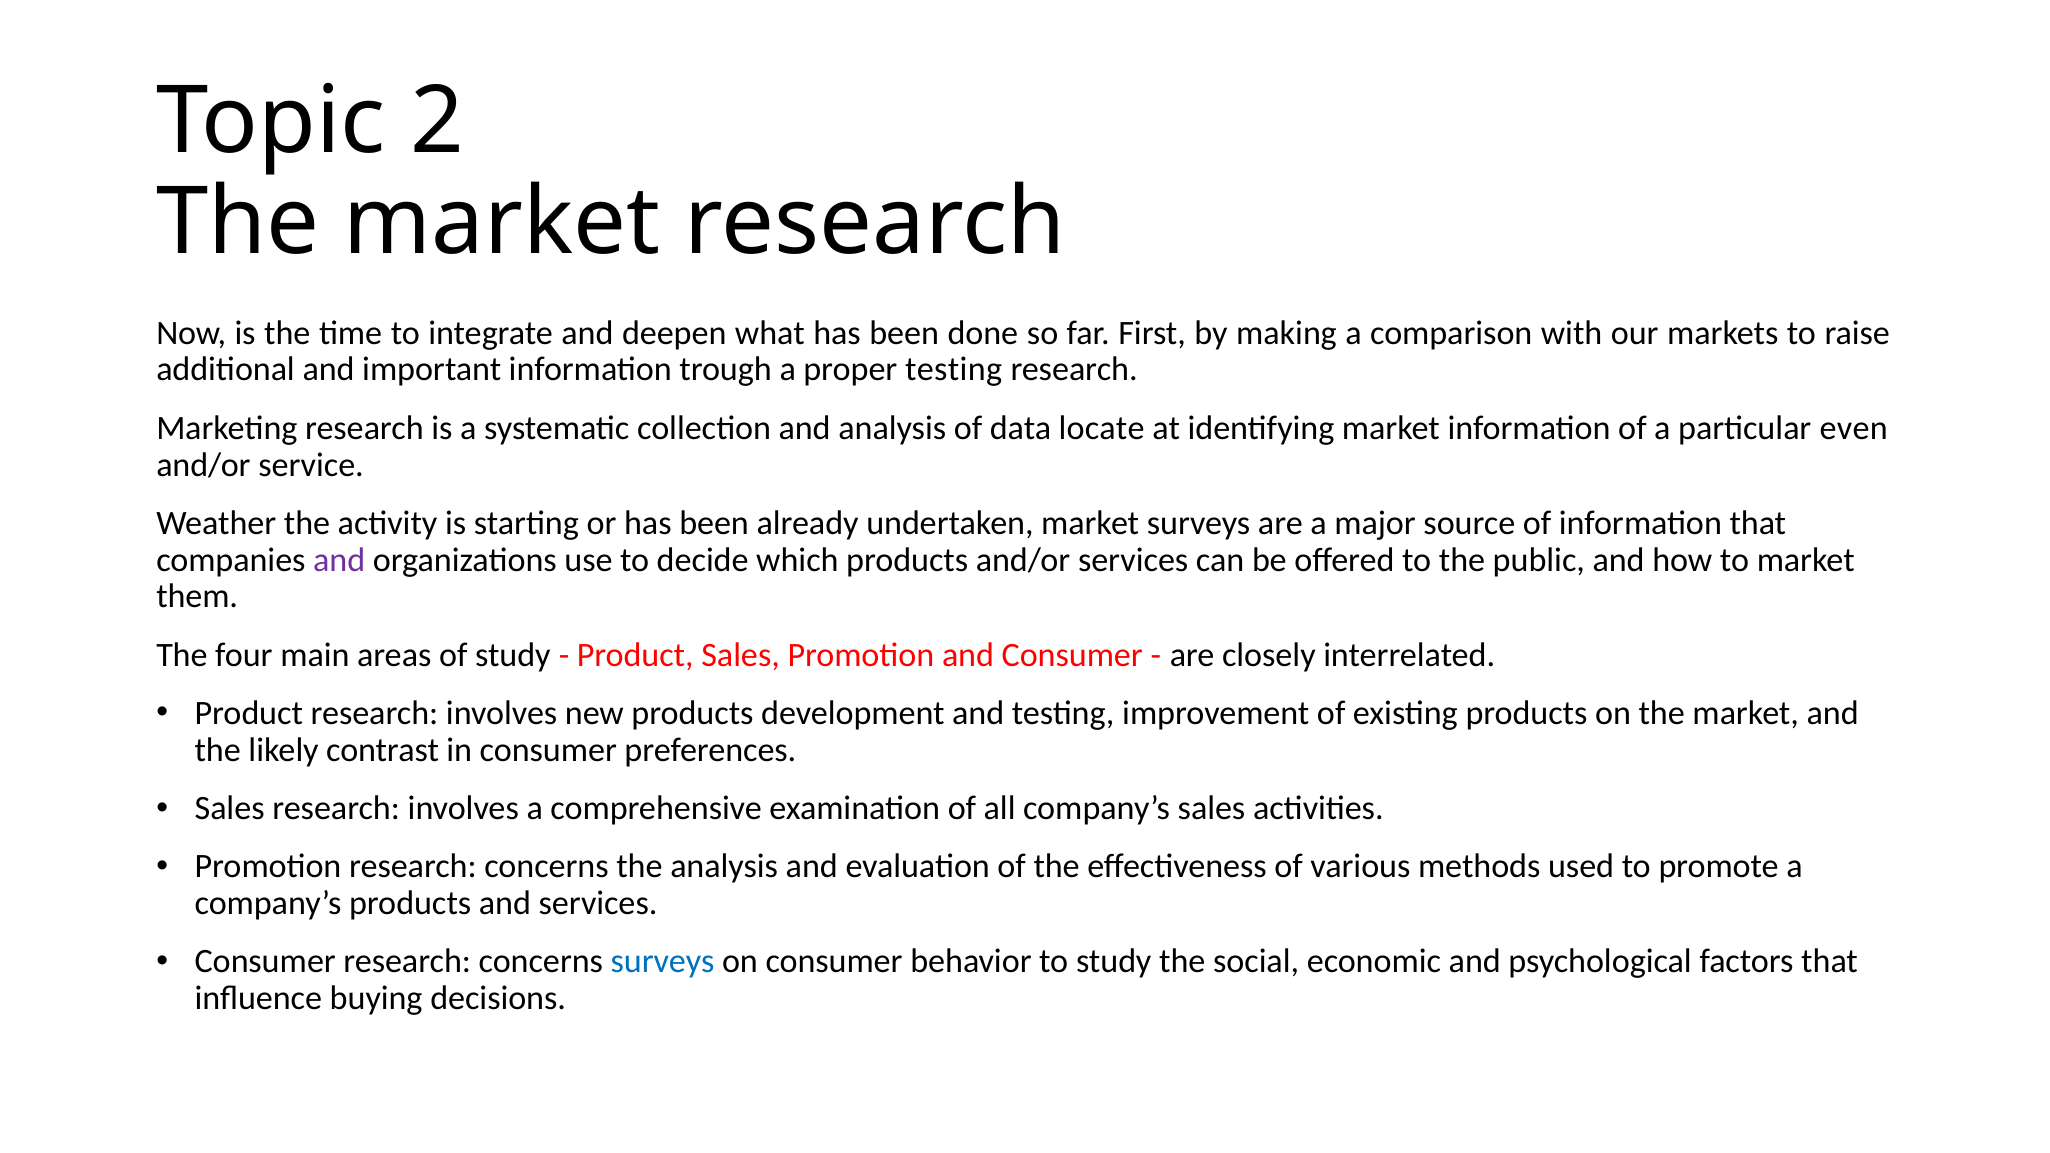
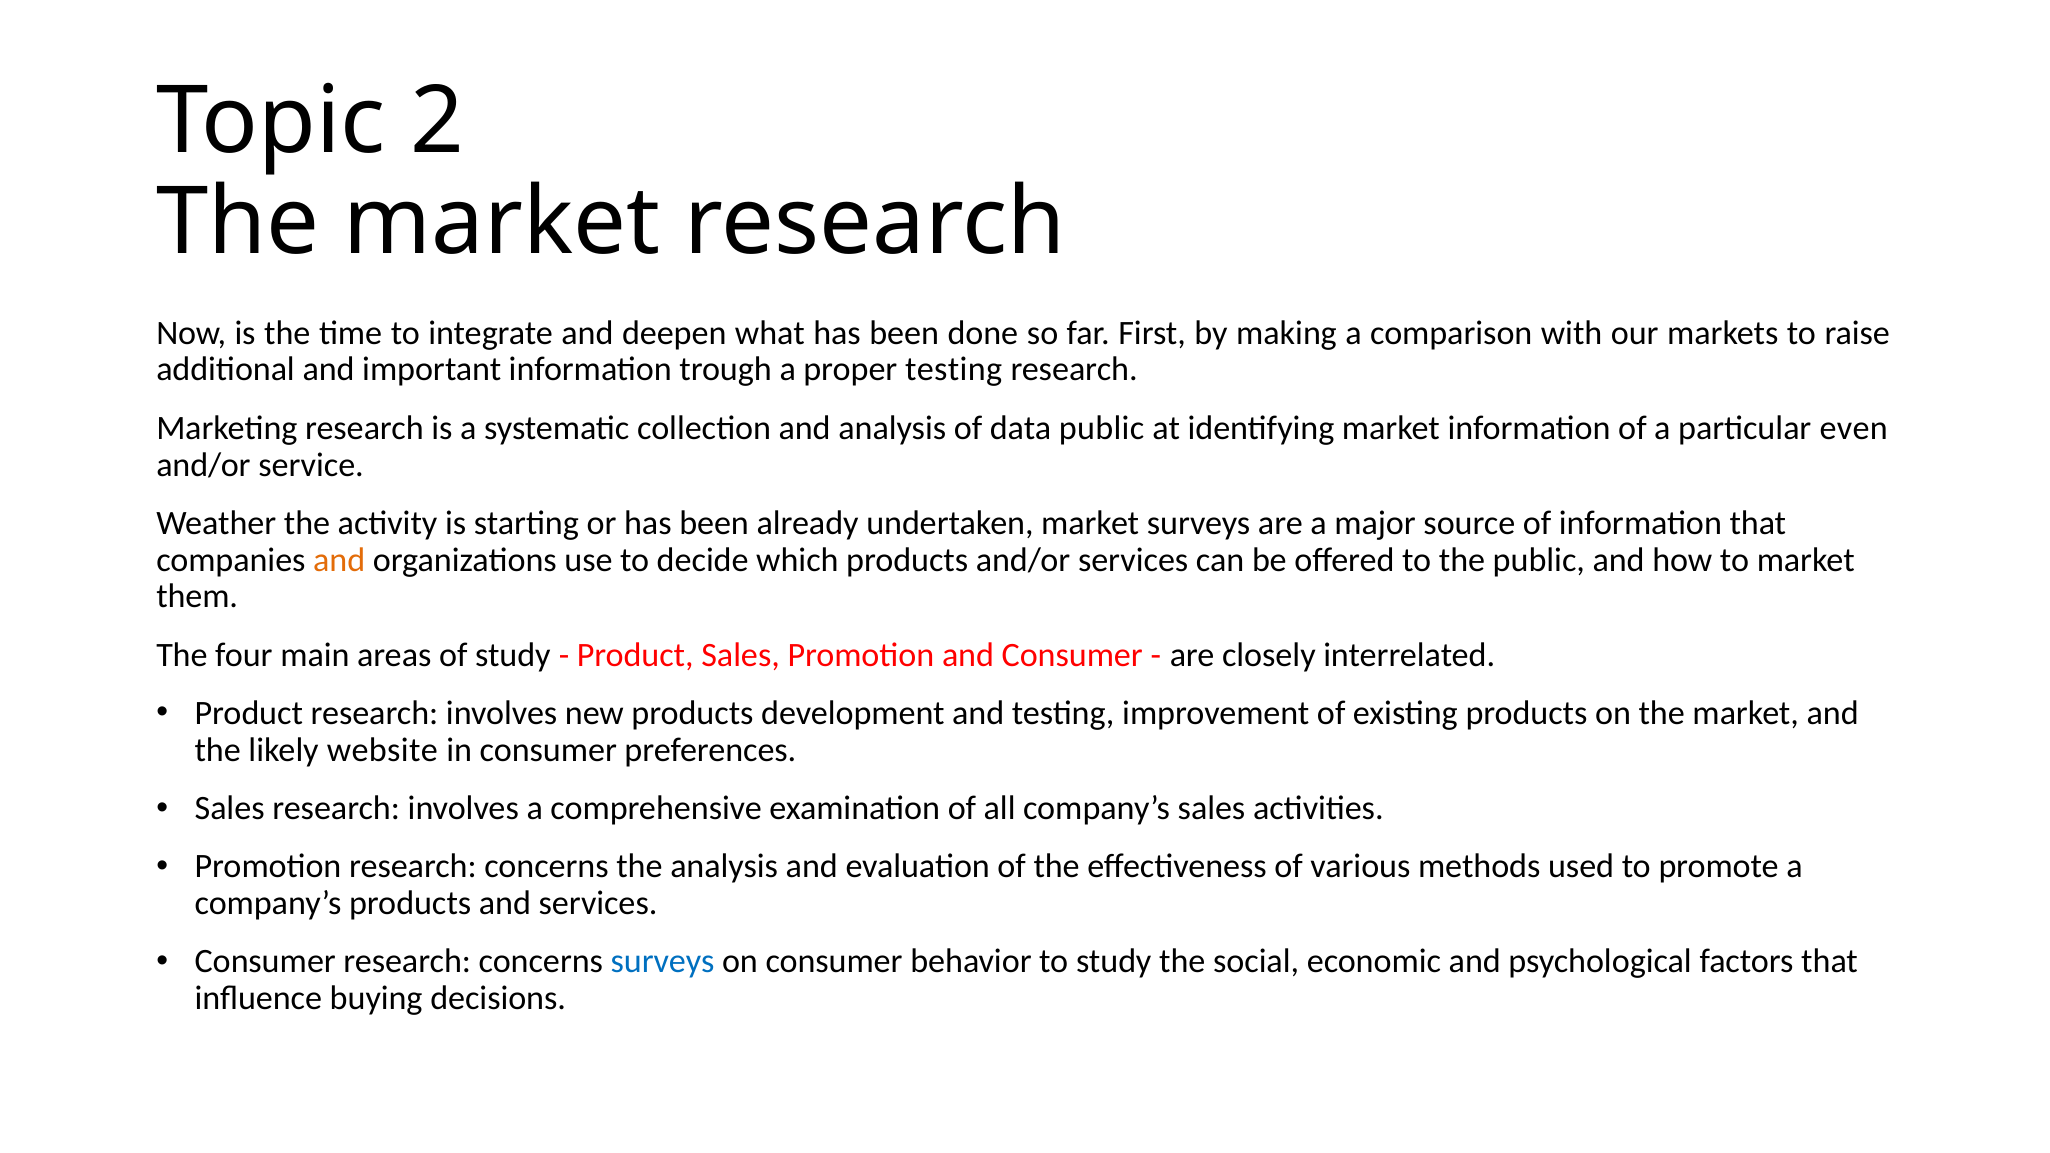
data locate: locate -> public
and at (339, 560) colour: purple -> orange
contrast: contrast -> website
